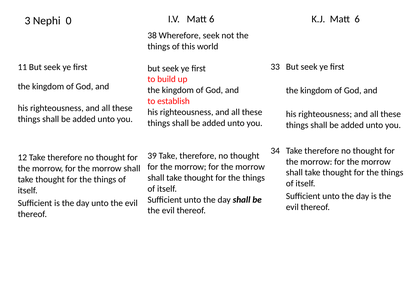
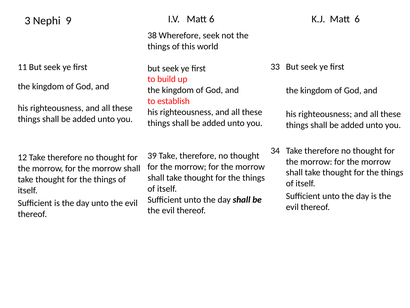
0: 0 -> 9
